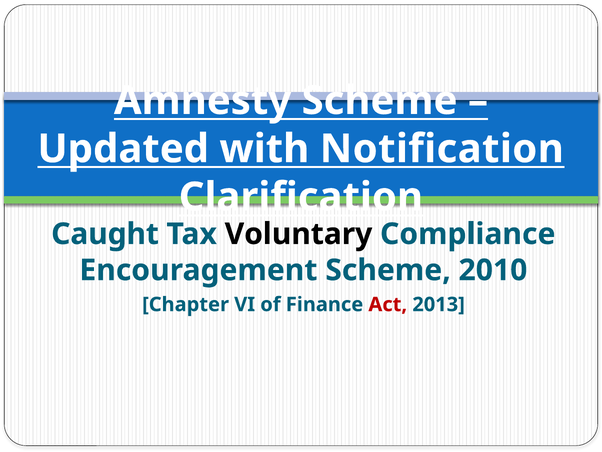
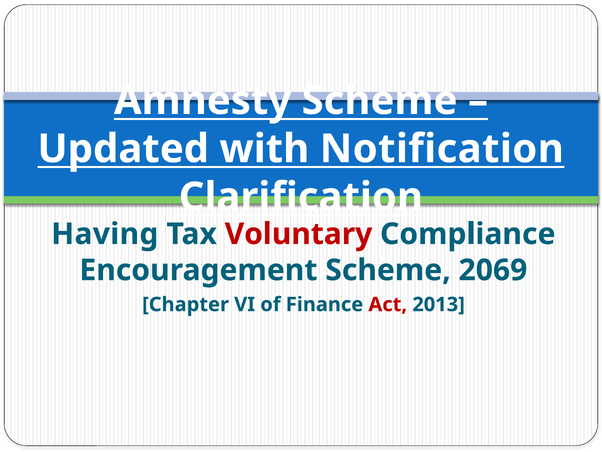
Caught: Caught -> Having
Voluntary colour: black -> red
2010: 2010 -> 2069
